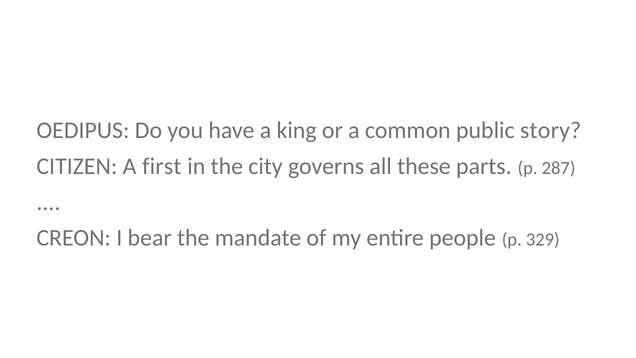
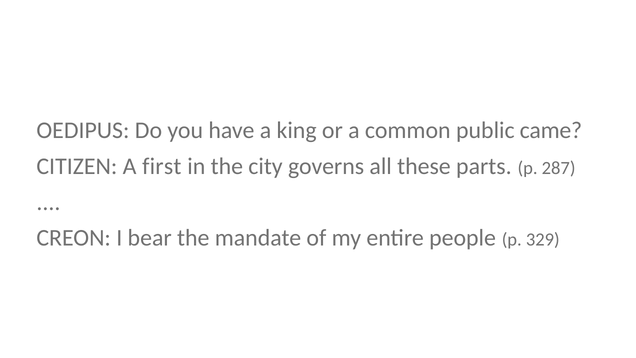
story: story -> came
